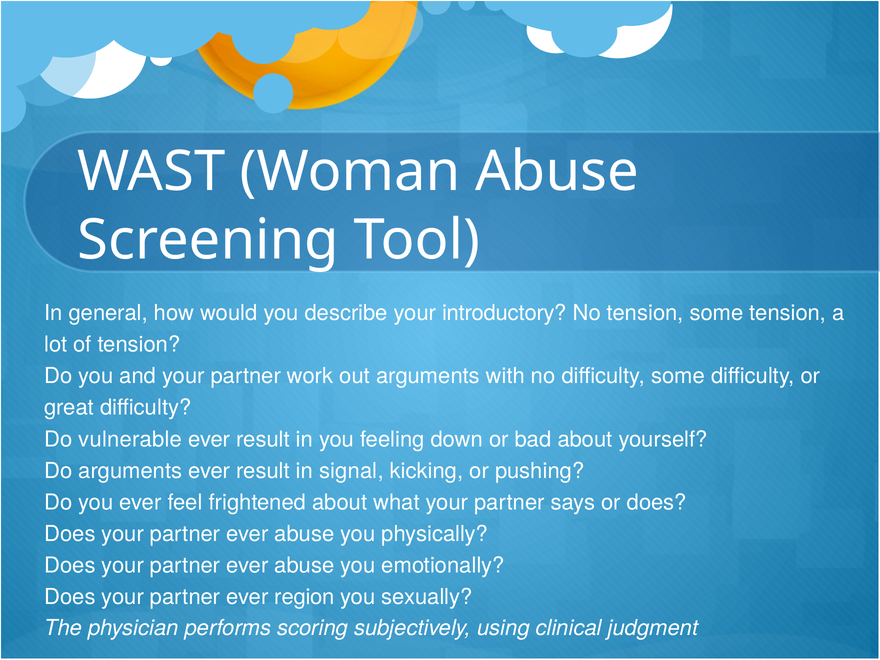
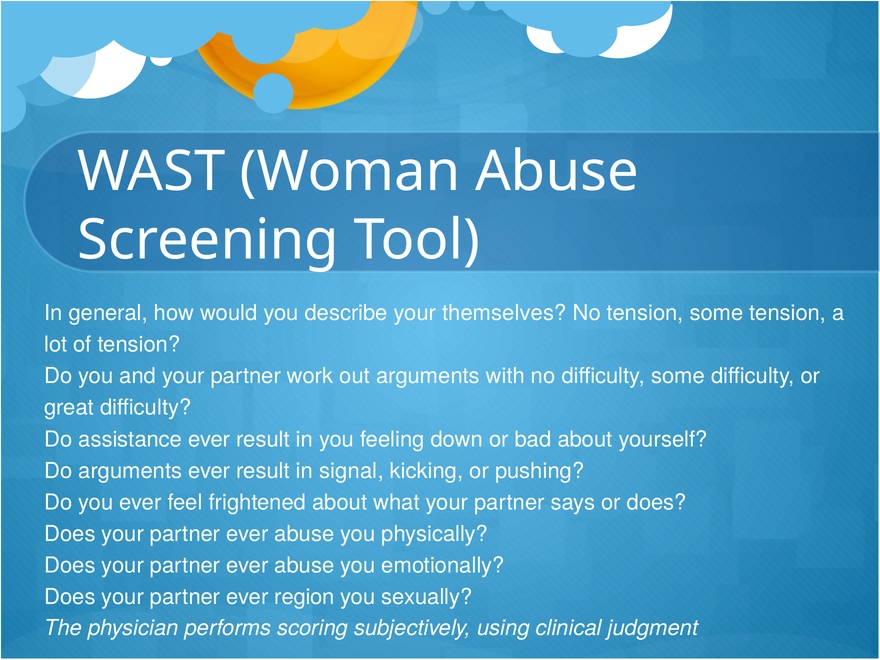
introductory: introductory -> themselves
vulnerable: vulnerable -> assistance
